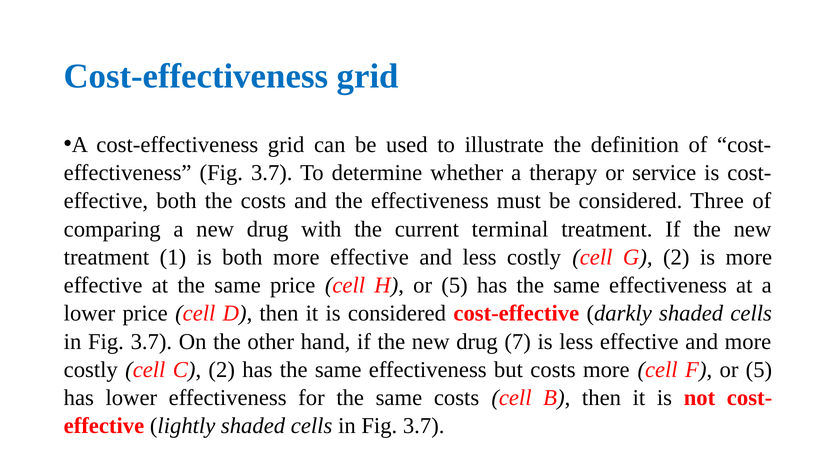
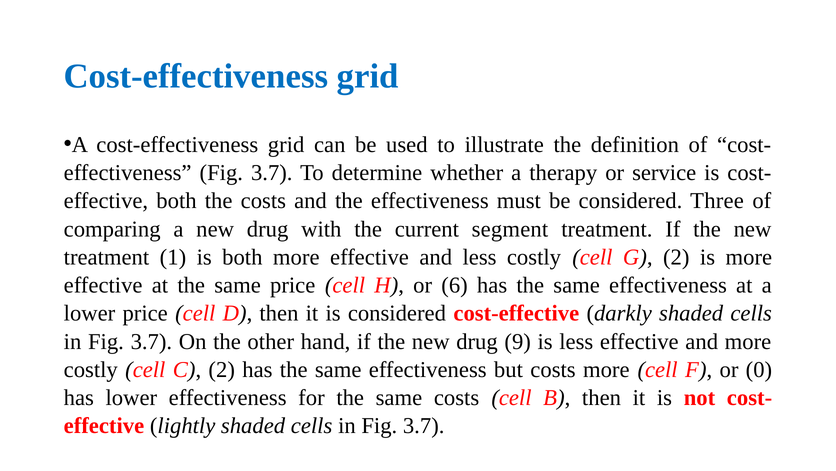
terminal: terminal -> segment
H or 5: 5 -> 6
7: 7 -> 9
F or 5: 5 -> 0
